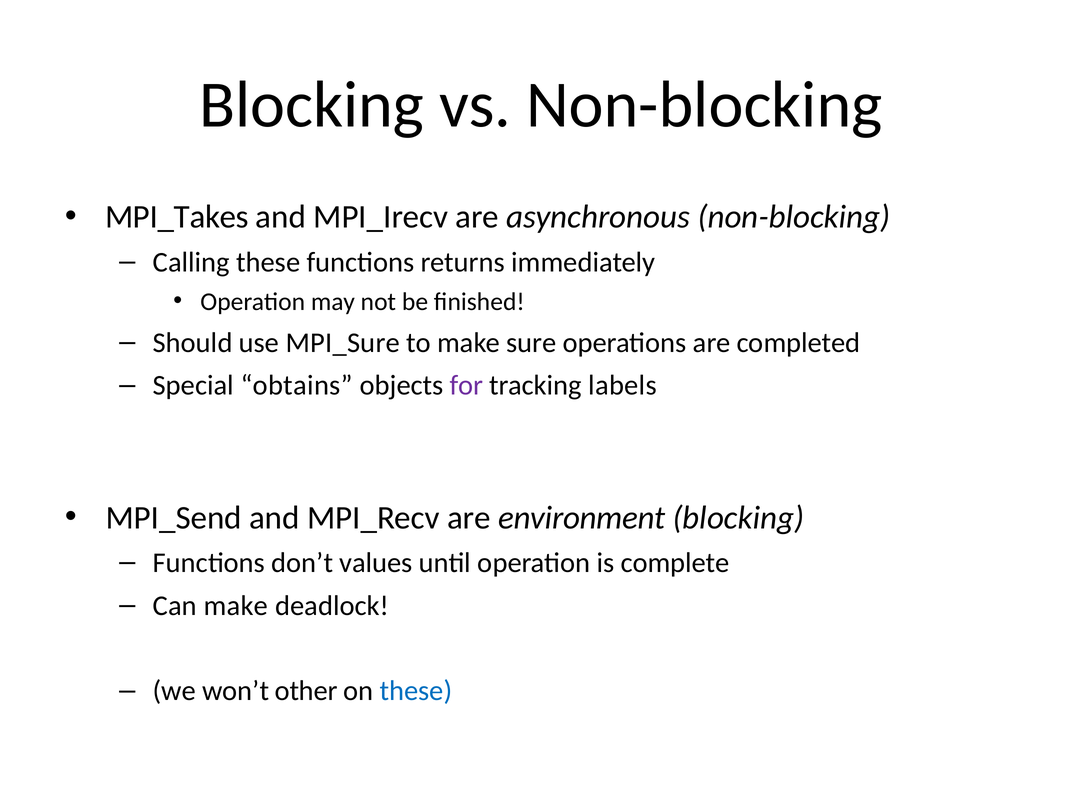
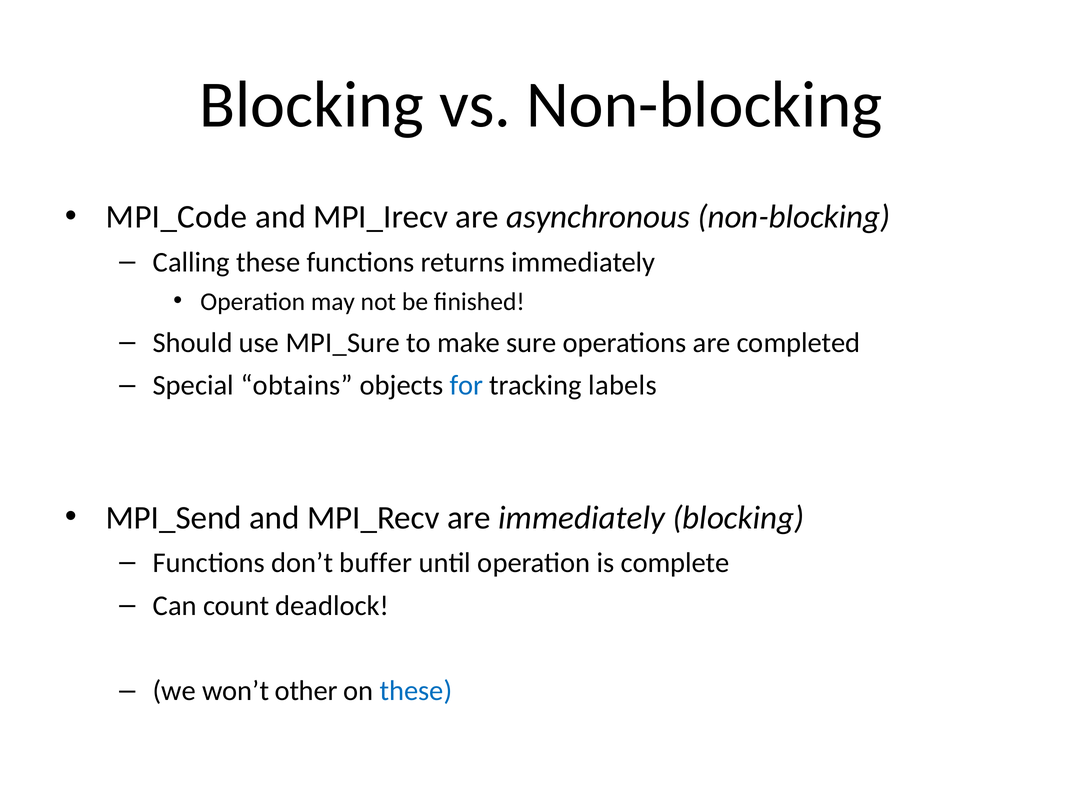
MPI_Takes: MPI_Takes -> MPI_Code
for colour: purple -> blue
are environment: environment -> immediately
values: values -> buffer
Can make: make -> count
